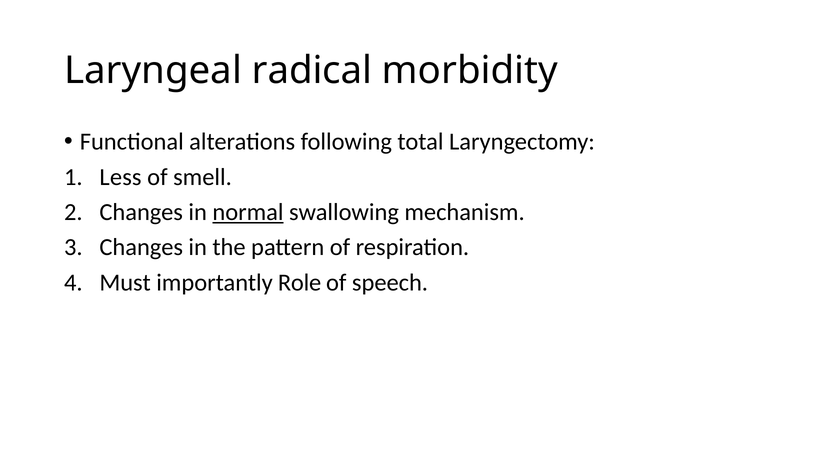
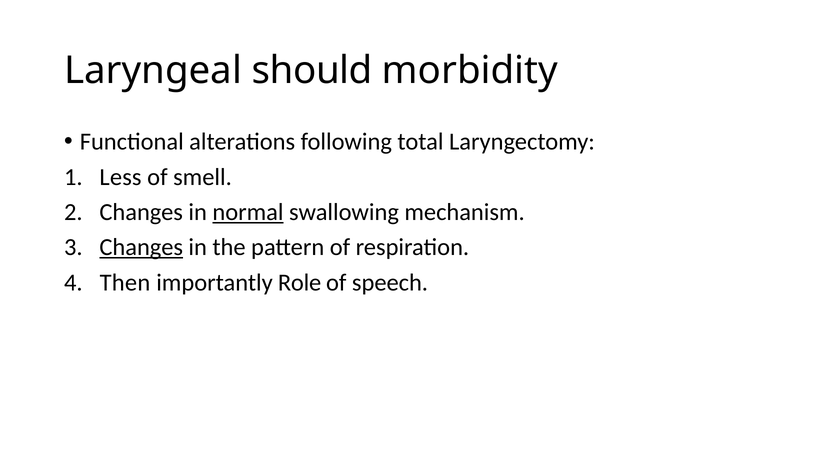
radical: radical -> should
Changes at (141, 248) underline: none -> present
Must: Must -> Then
